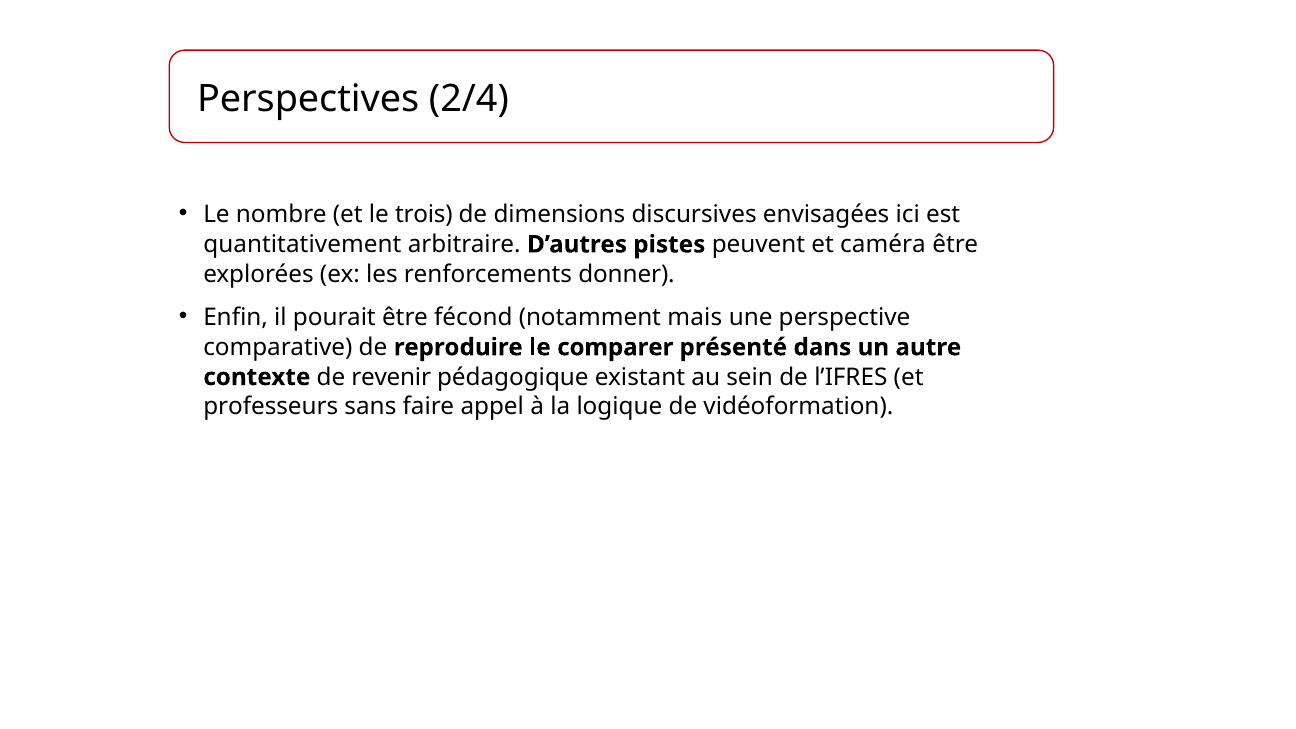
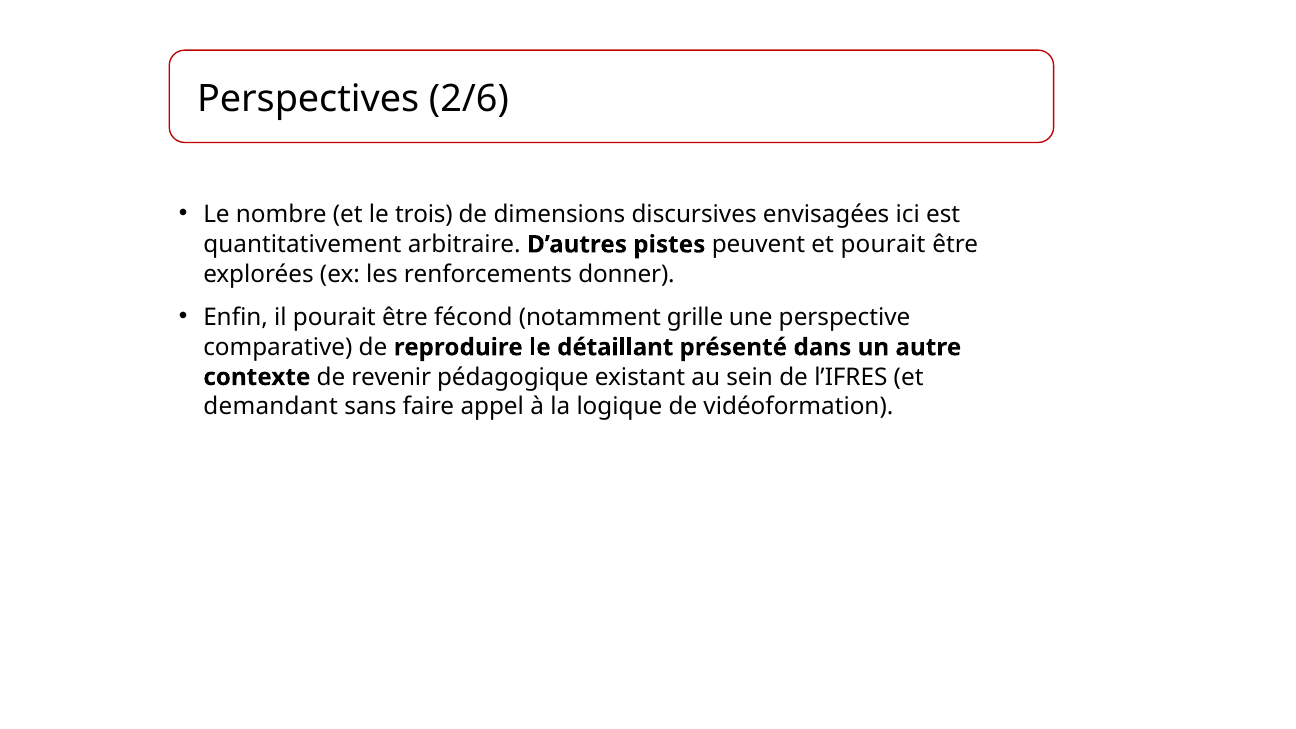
2/4: 2/4 -> 2/6
et caméra: caméra -> pourait
mais: mais -> grille
comparer: comparer -> détaillant
professeurs: professeurs -> demandant
